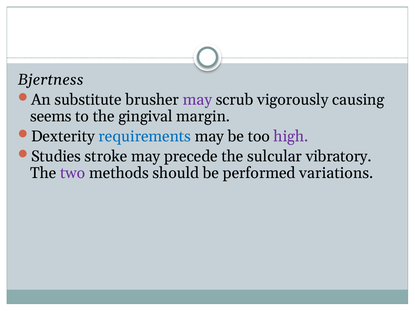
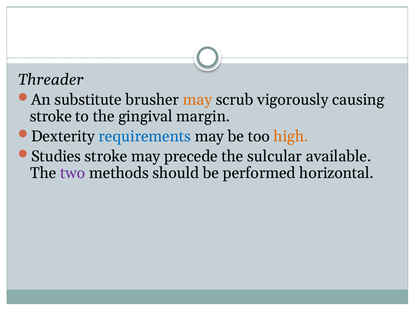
Bjertness: Bjertness -> Threader
may at (197, 100) colour: purple -> orange
seems at (51, 116): seems -> stroke
high colour: purple -> orange
vibratory: vibratory -> available
variations: variations -> horizontal
